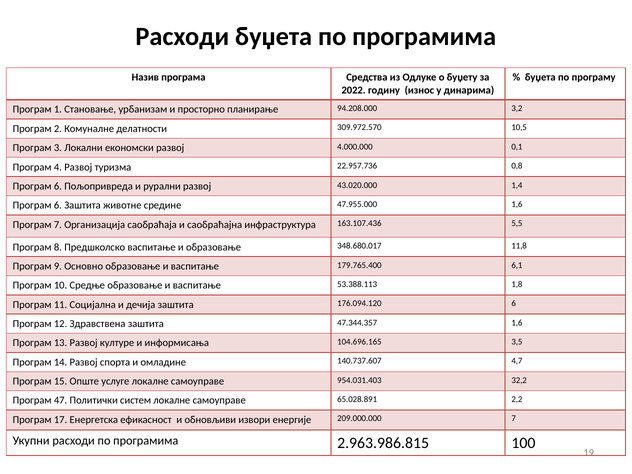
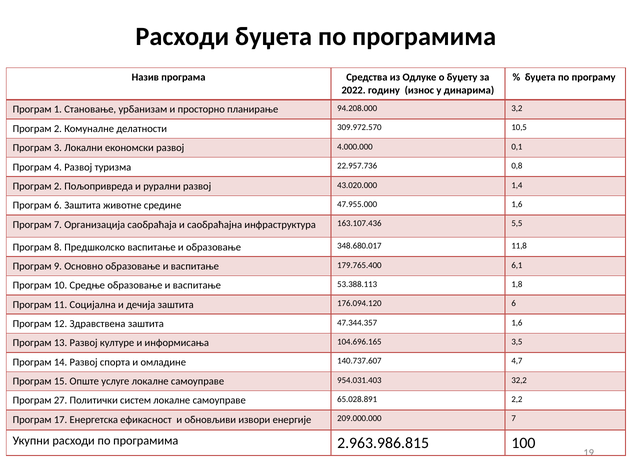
6 at (58, 186): 6 -> 2
47: 47 -> 27
